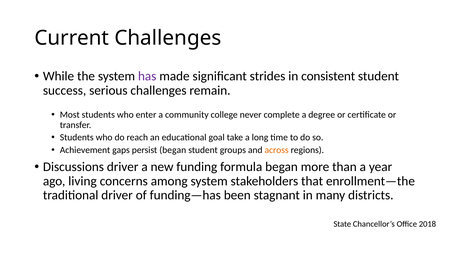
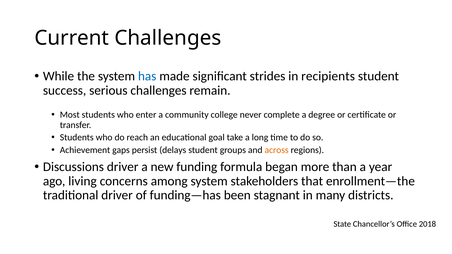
has colour: purple -> blue
consistent: consistent -> recipients
persist began: began -> delays
